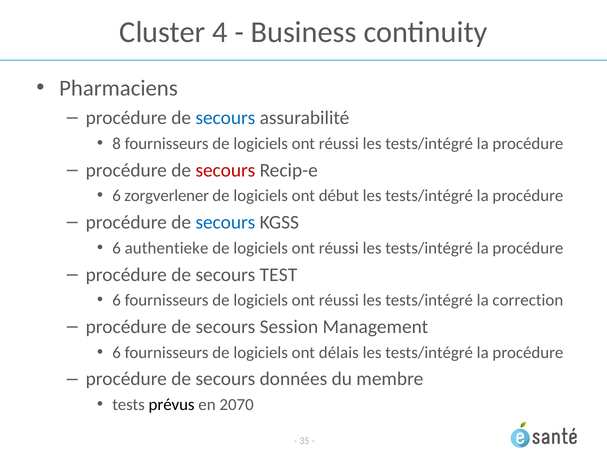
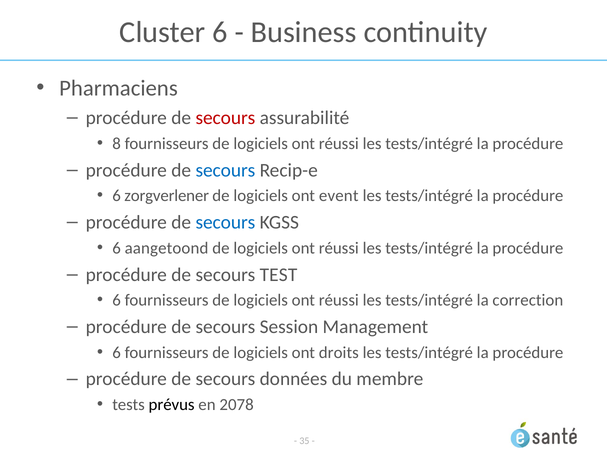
Cluster 4: 4 -> 6
secours at (225, 118) colour: blue -> red
secours at (225, 170) colour: red -> blue
début: début -> event
authentieke: authentieke -> aangetoond
délais: délais -> droits
2070: 2070 -> 2078
